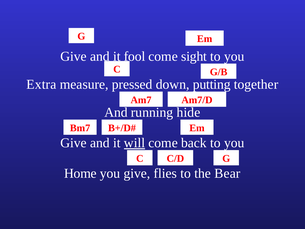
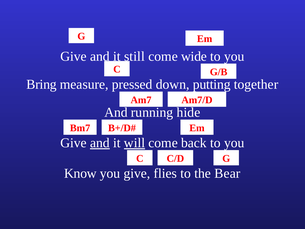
fool: fool -> still
sight: sight -> wide
Extra: Extra -> Bring
and at (100, 143) underline: none -> present
Home: Home -> Know
